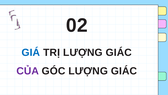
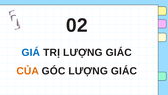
CỦA colour: purple -> orange
